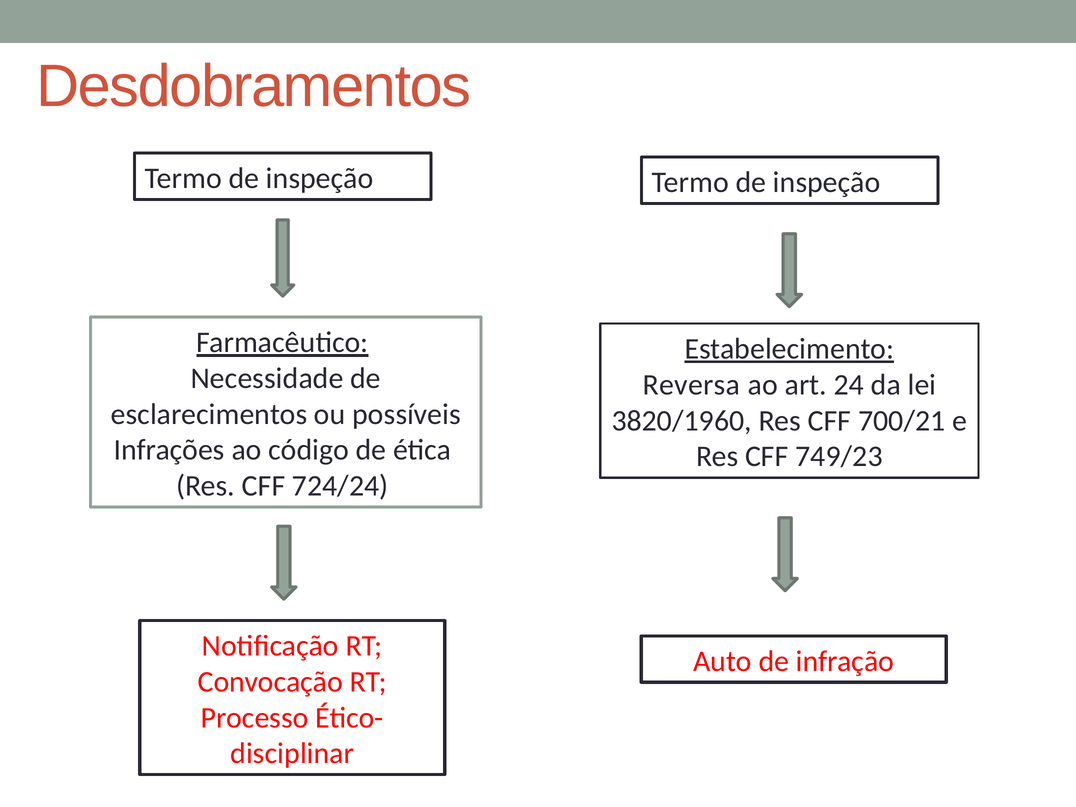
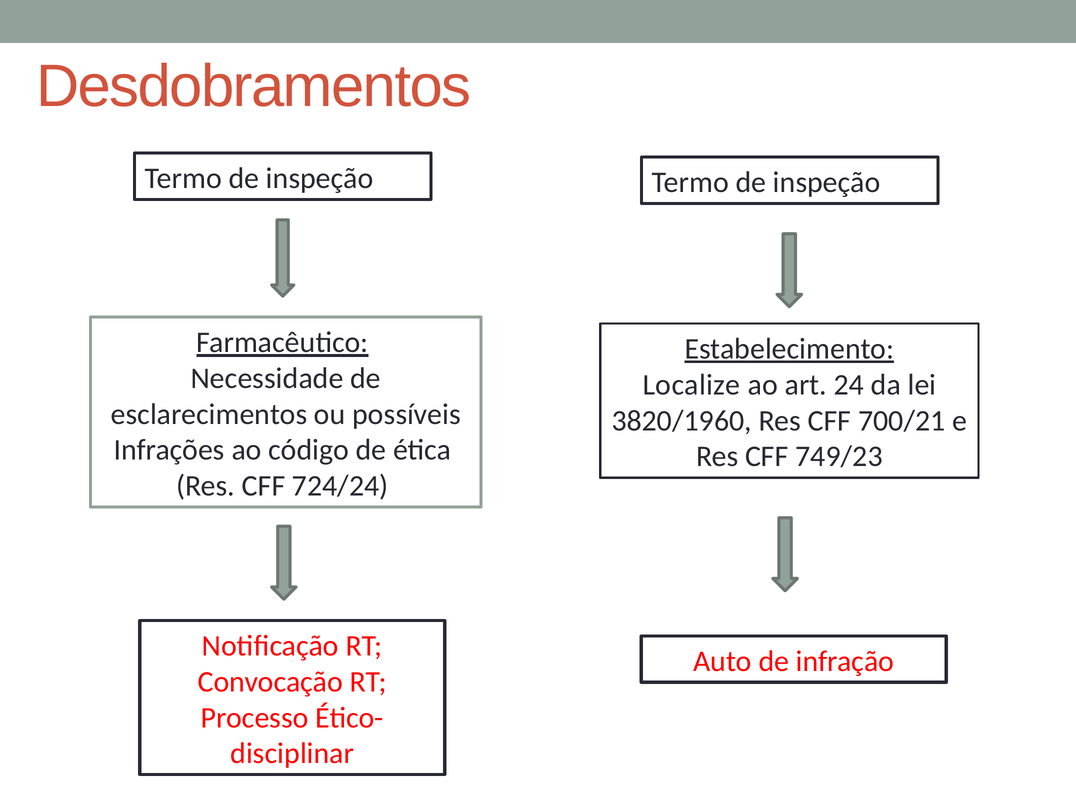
Reversa: Reversa -> Localize
